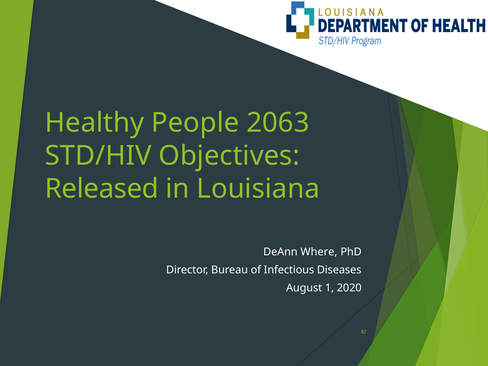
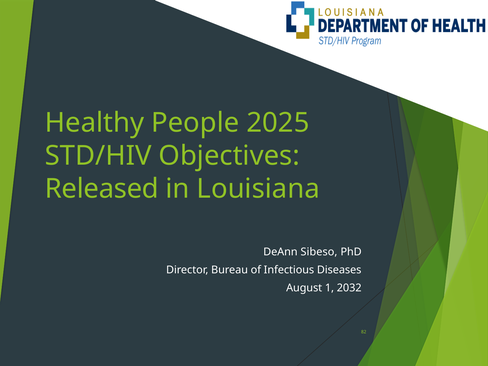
2063: 2063 -> 2025
Where: Where -> Sibeso
2020: 2020 -> 2032
